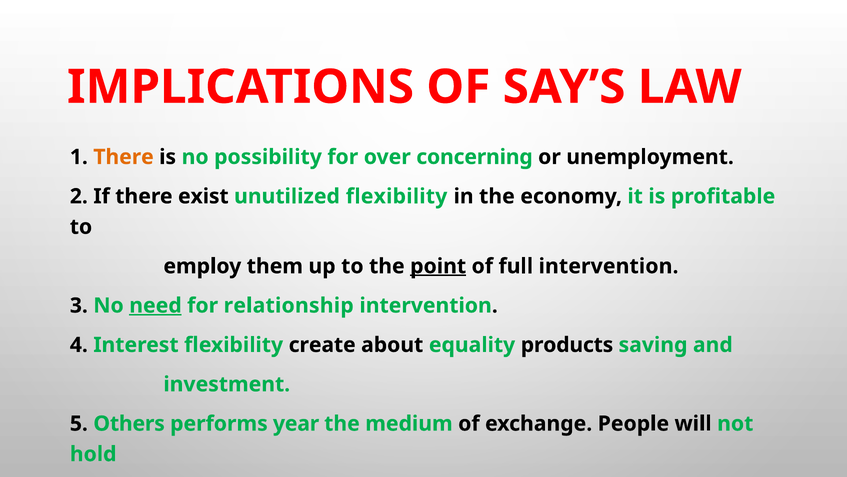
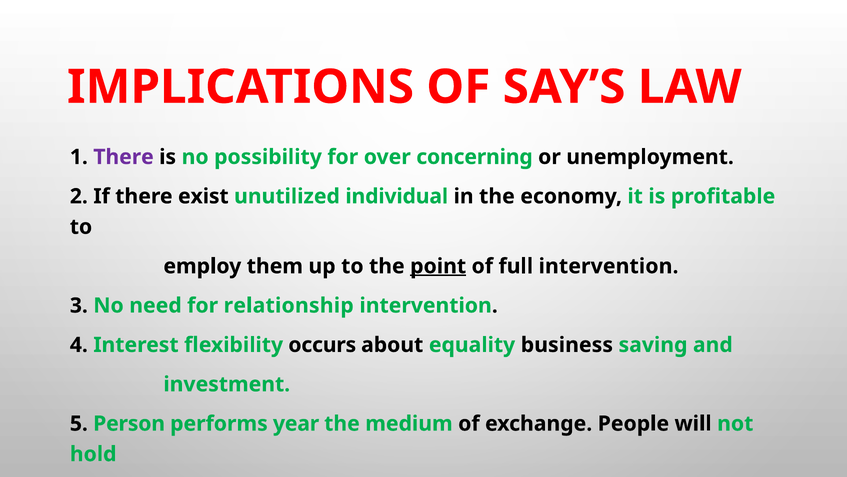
There at (124, 157) colour: orange -> purple
unutilized flexibility: flexibility -> individual
need underline: present -> none
create: create -> occurs
products: products -> business
Others: Others -> Person
